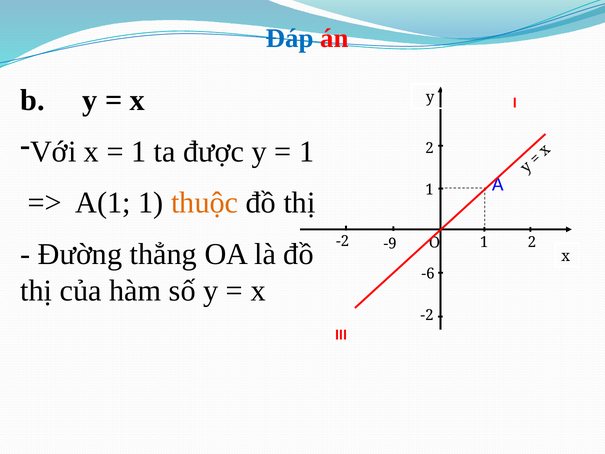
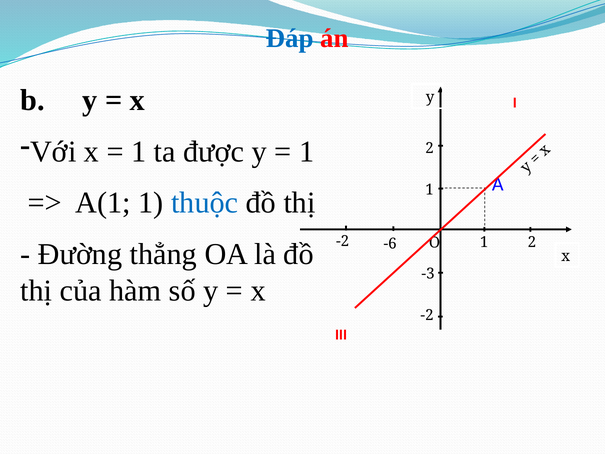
thuộc colour: orange -> blue
-9: -9 -> -6
-6: -6 -> -3
